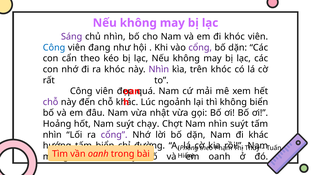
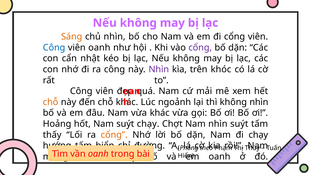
Sáng colour: purple -> orange
đi khóc: khóc -> cổng
viên đang: đang -> oanh
cẩn theo: theo -> nhật
ra khóc: khóc -> công
chỗ at (51, 102) colour: purple -> orange
không biển: biển -> nhìn
vừa nhật: nhật -> khác
nhìn at (52, 135): nhìn -> thấy
cổng at (114, 135) colour: purple -> orange
đi khác: khác -> chạy
